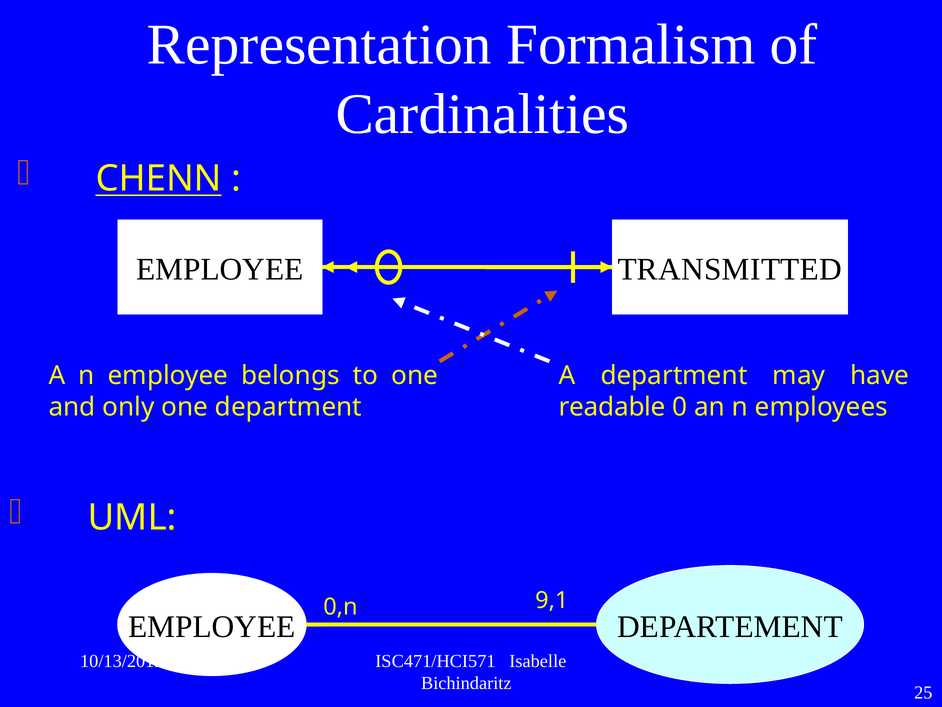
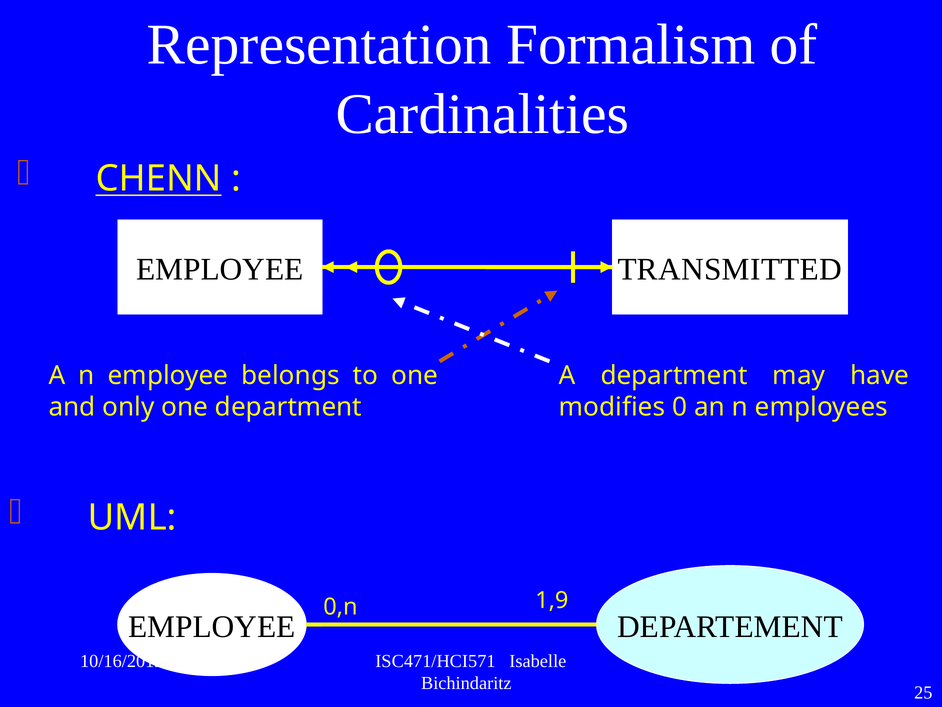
readable: readable -> modifies
9,1: 9,1 -> 1,9
10/13/2012: 10/13/2012 -> 10/16/2012
